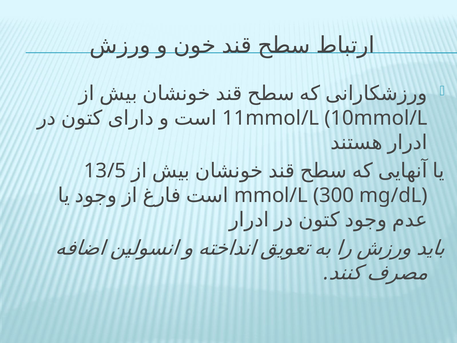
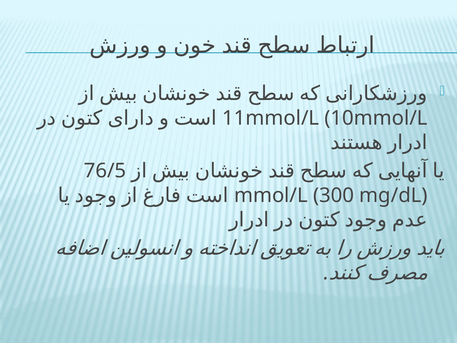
13/5: 13/5 -> 76/5
